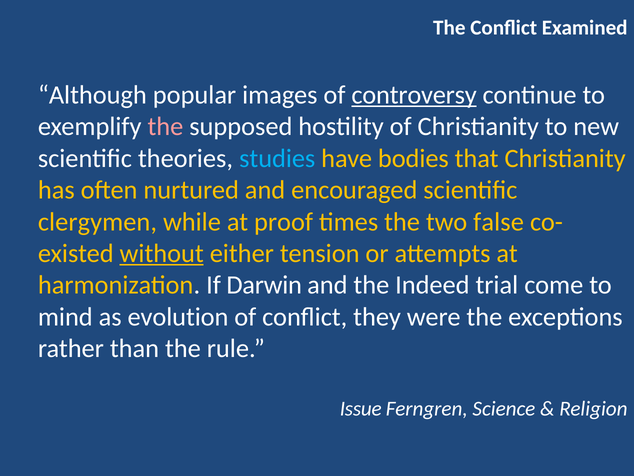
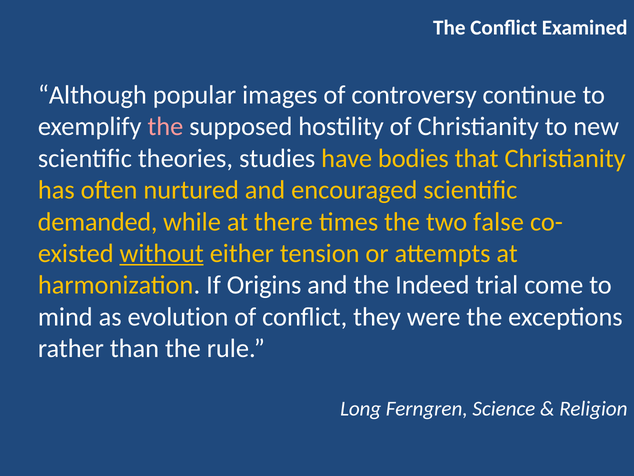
controversy underline: present -> none
studies colour: light blue -> white
clergymen: clergymen -> demanded
proof: proof -> there
Darwin: Darwin -> Origins
Issue: Issue -> Long
